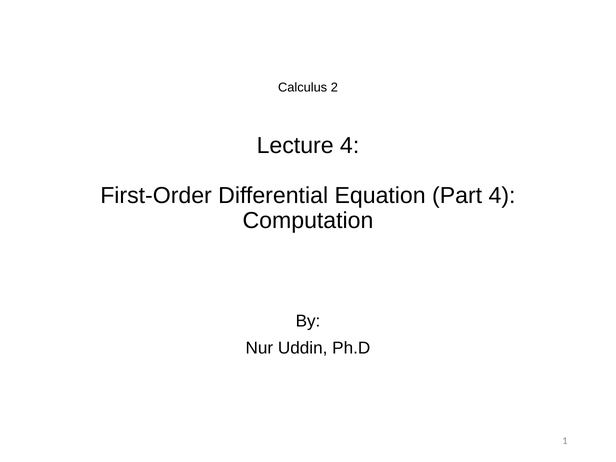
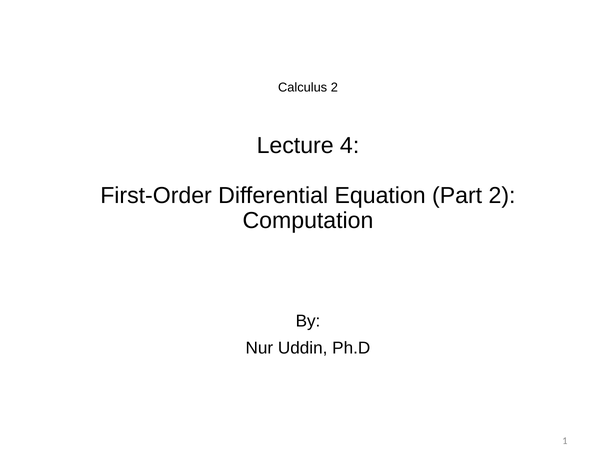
Part 4: 4 -> 2
